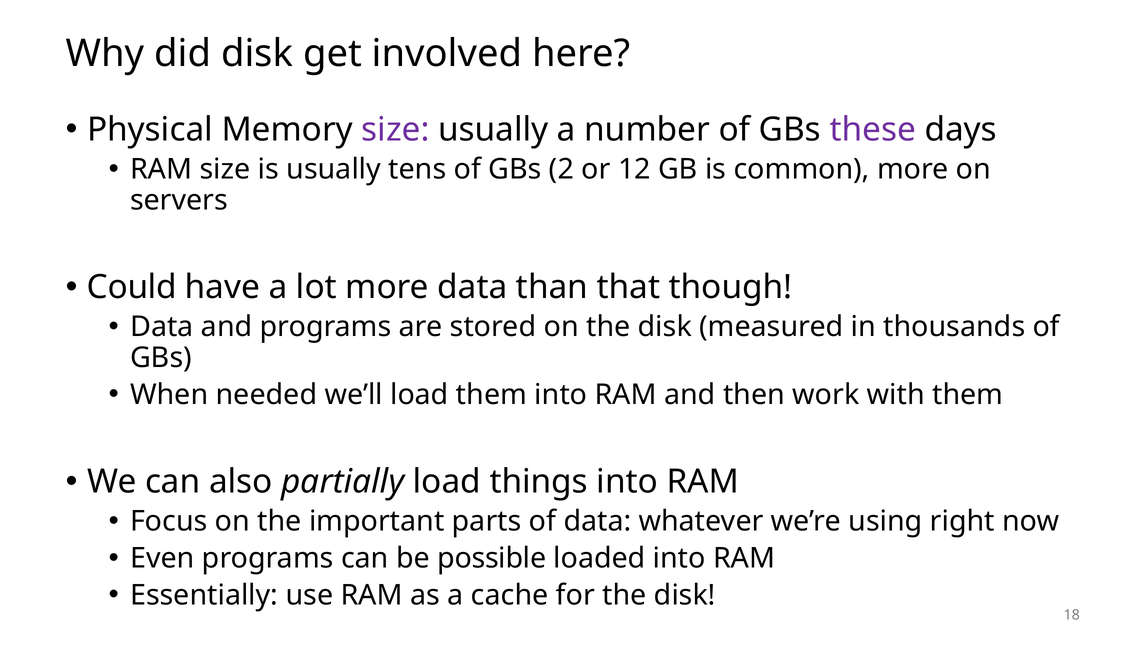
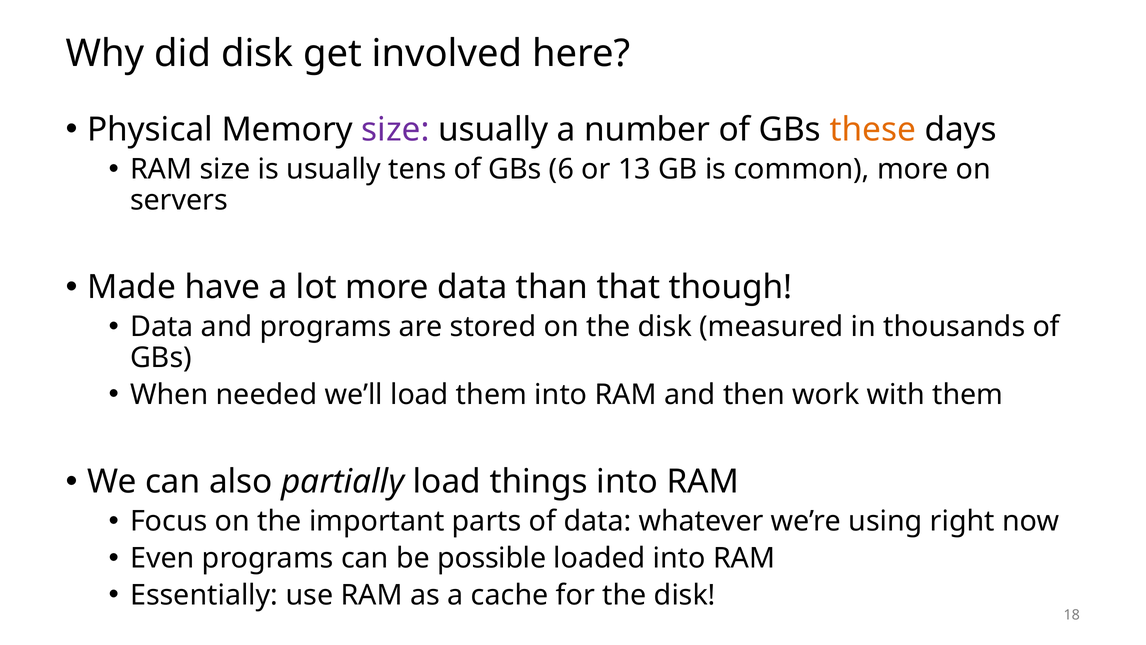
these colour: purple -> orange
2: 2 -> 6
12: 12 -> 13
Could: Could -> Made
